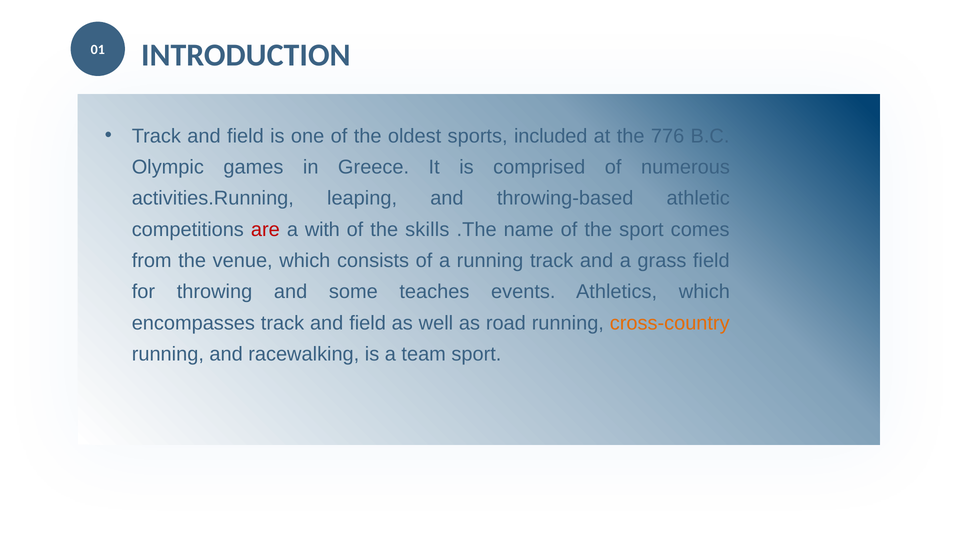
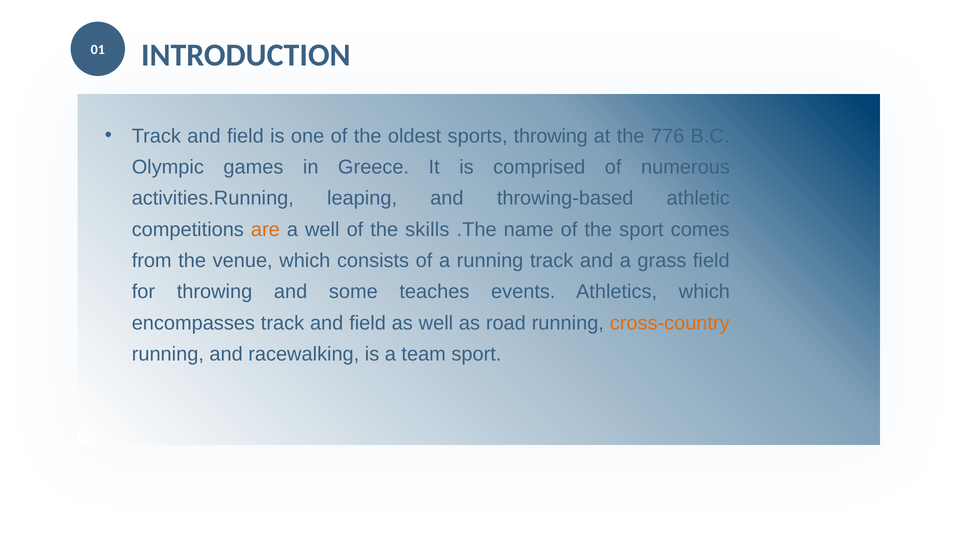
sports included: included -> throwing
are colour: red -> orange
a with: with -> well
